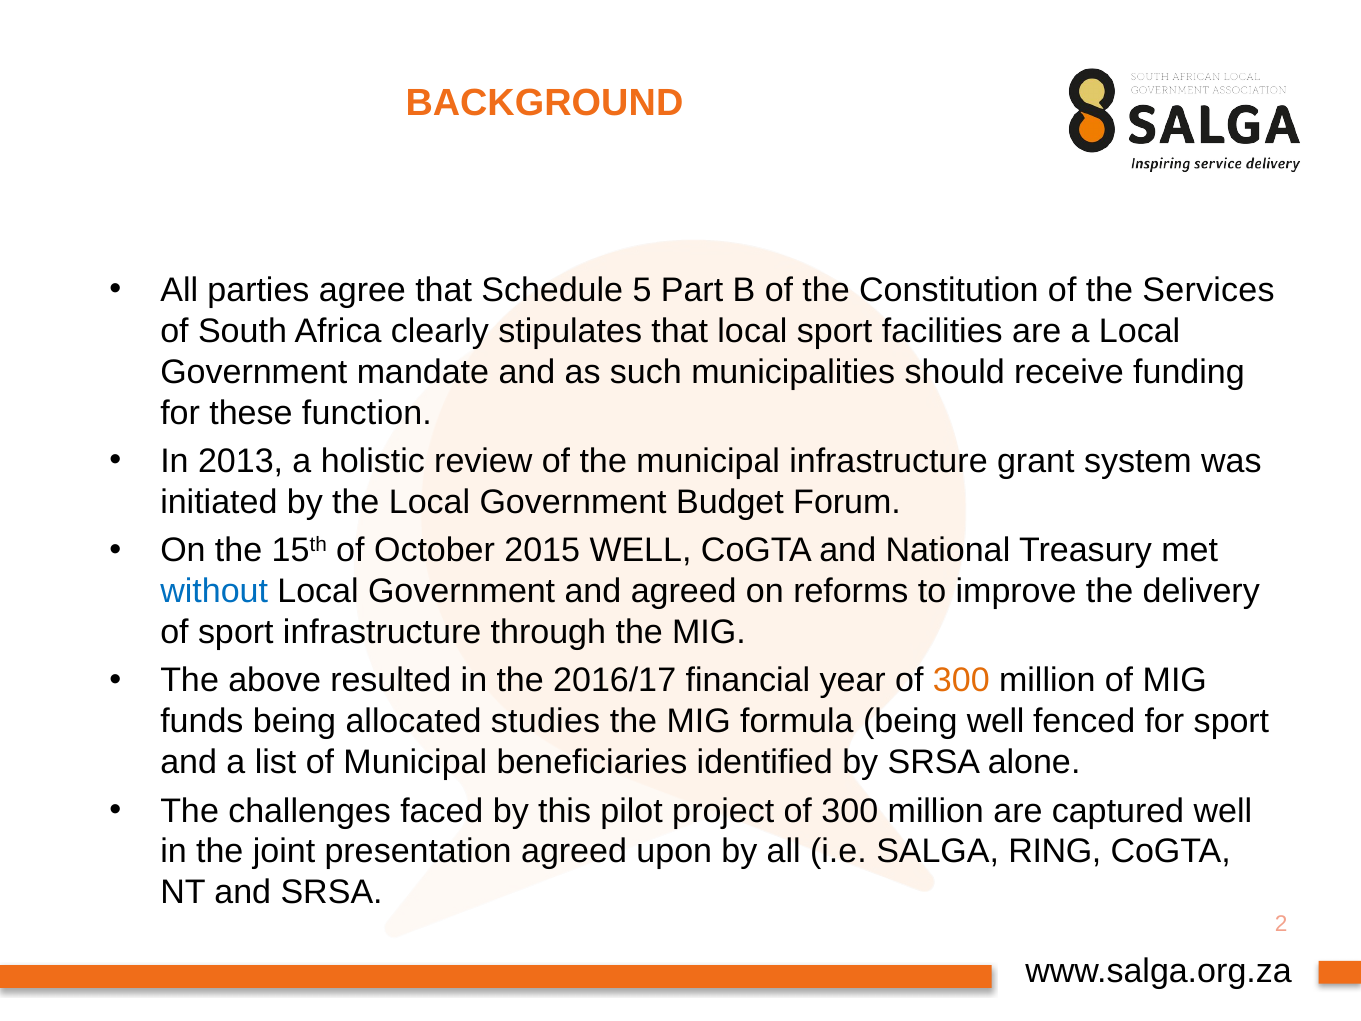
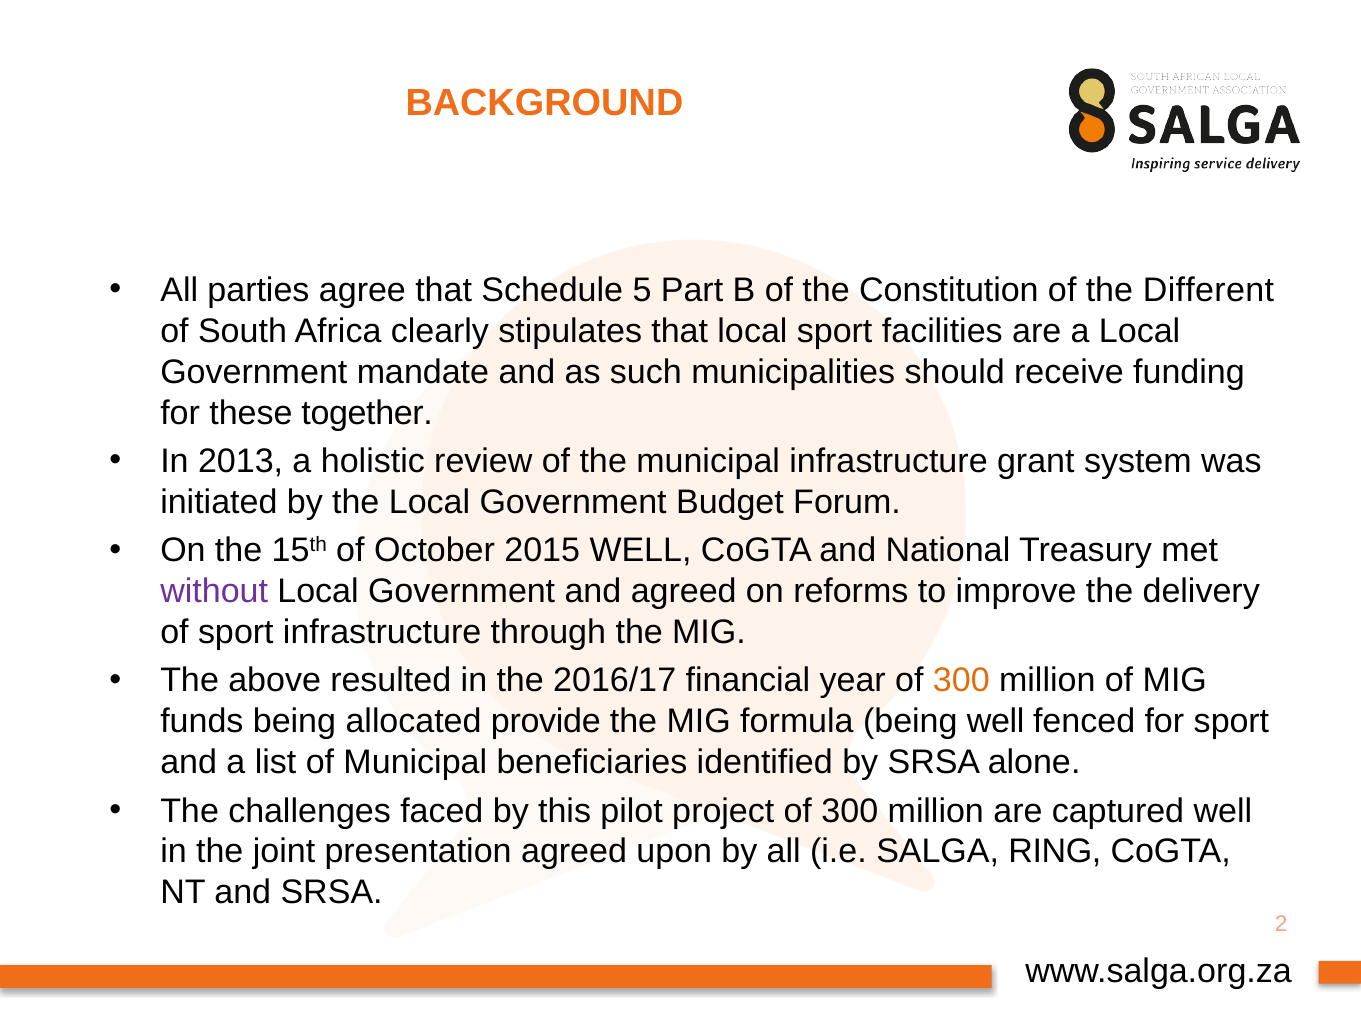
Services: Services -> Different
function: function -> together
without colour: blue -> purple
studies: studies -> provide
